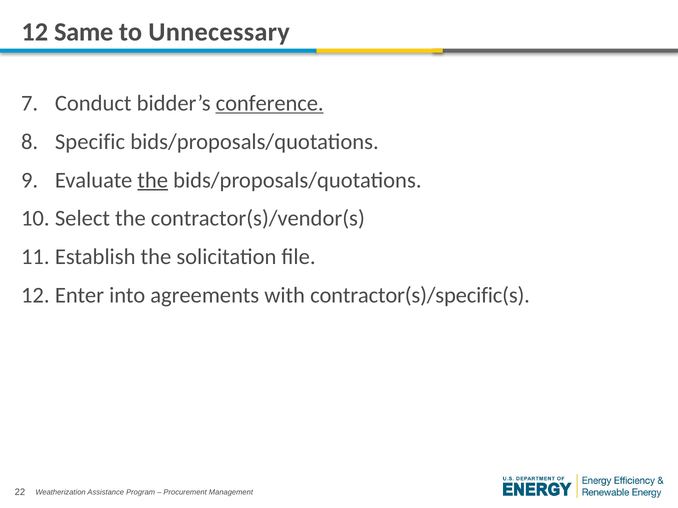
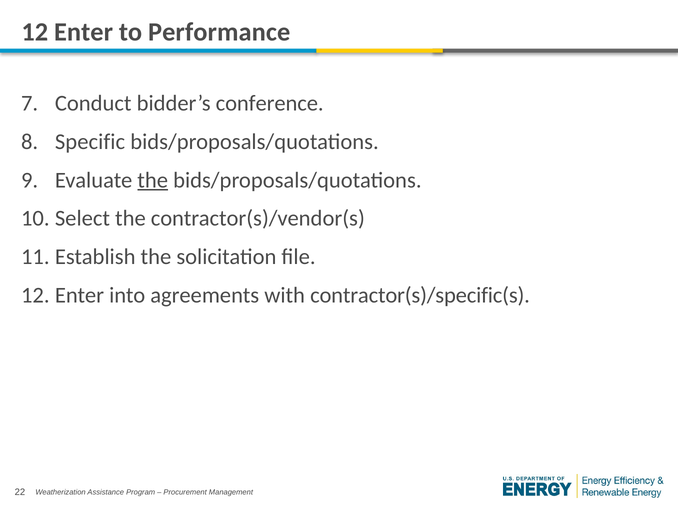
Same: Same -> Enter
Unnecessary: Unnecessary -> Performance
conference underline: present -> none
